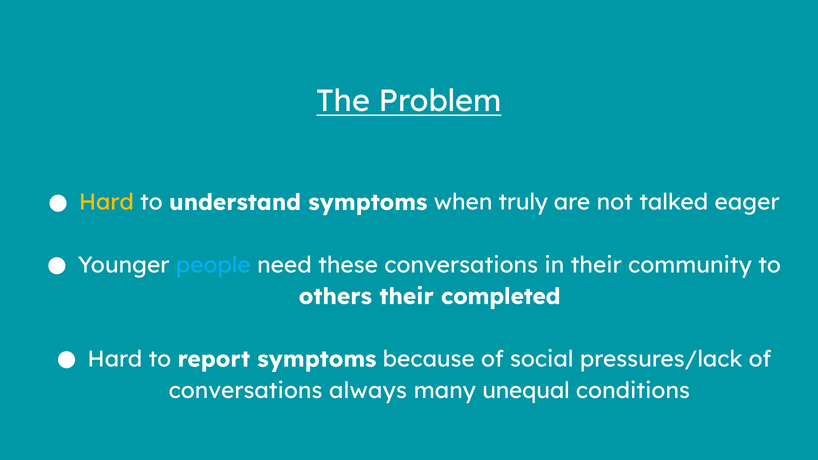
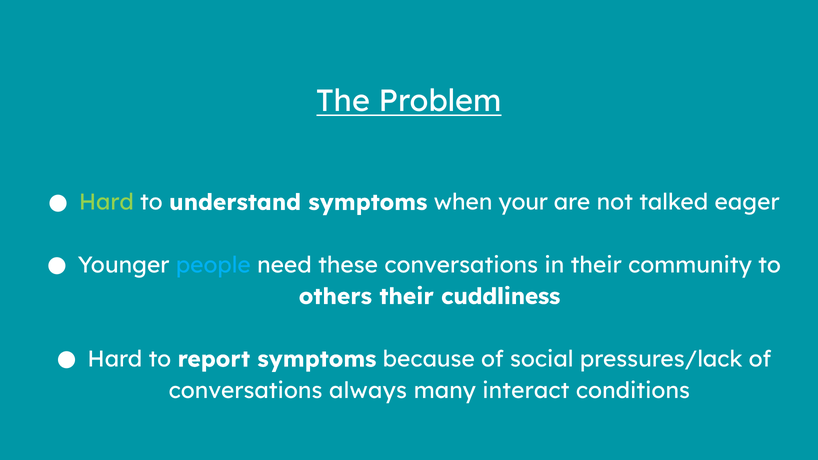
Hard at (106, 203) colour: yellow -> light green
truly: truly -> your
completed: completed -> cuddliness
unequal: unequal -> interact
